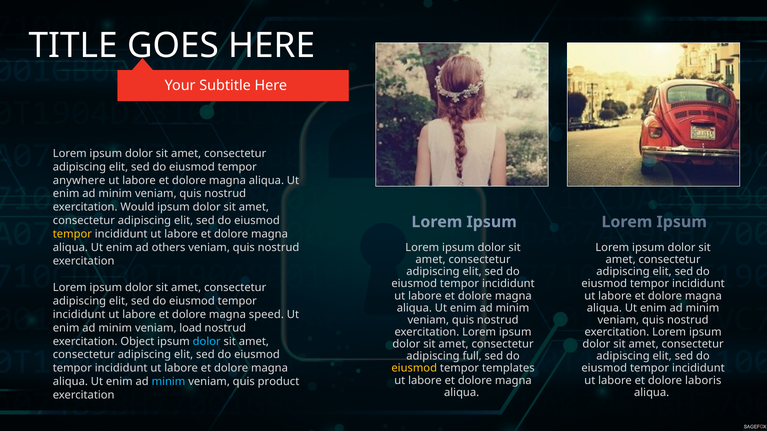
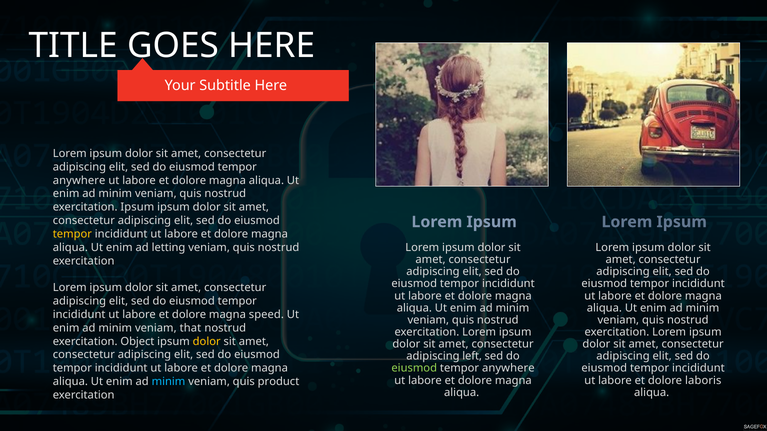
exercitation Would: Would -> Ipsum
others: others -> letting
load: load -> that
dolor at (207, 342) colour: light blue -> yellow
full: full -> left
eiusmod at (414, 369) colour: yellow -> light green
templates at (508, 369): templates -> anywhere
